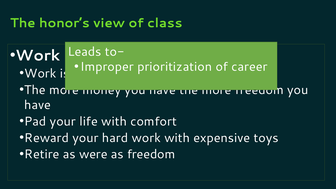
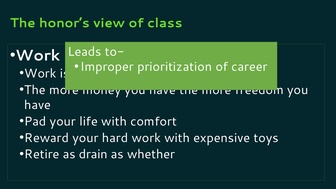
were: were -> drain
as freedom: freedom -> whether
